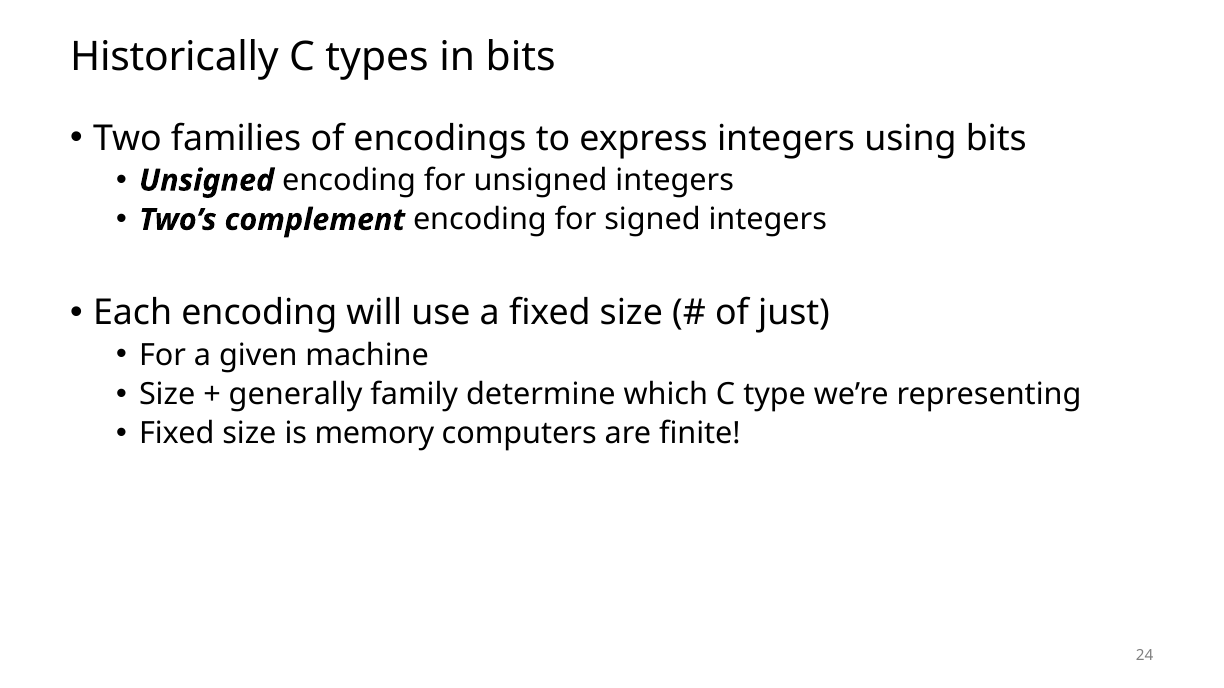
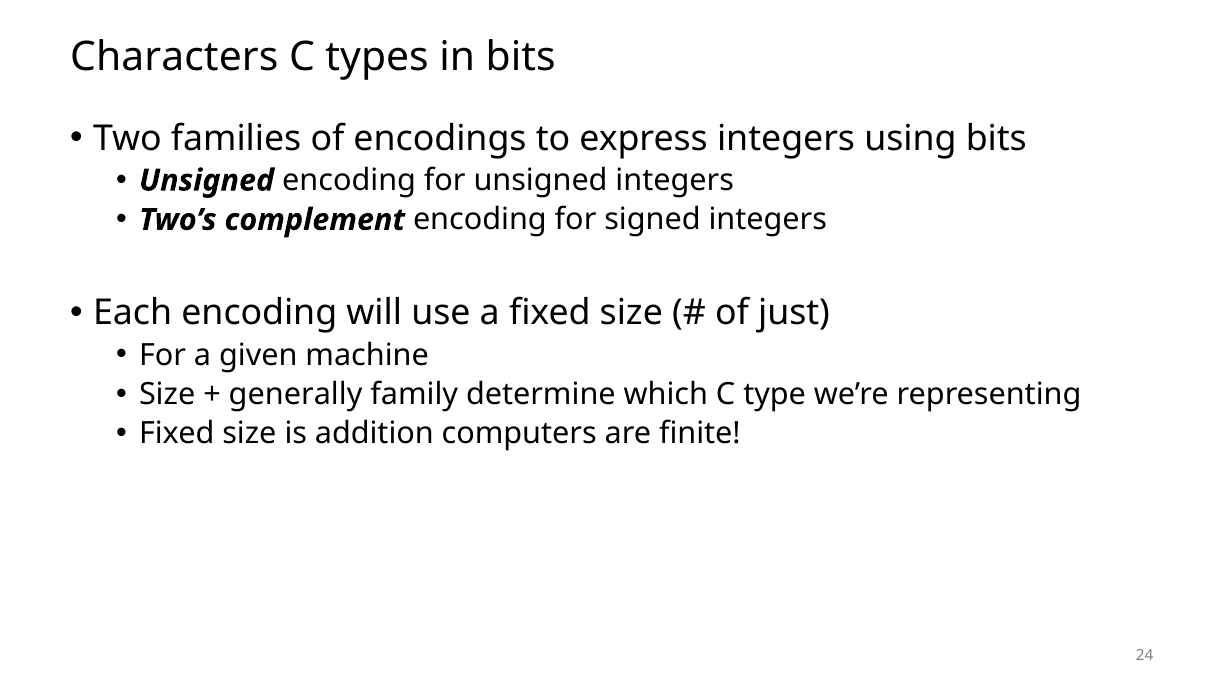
Historically: Historically -> Characters
memory: memory -> addition
